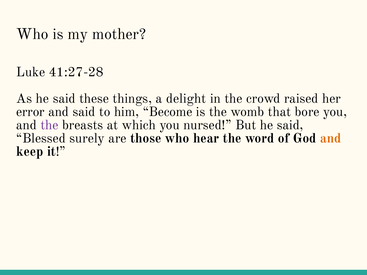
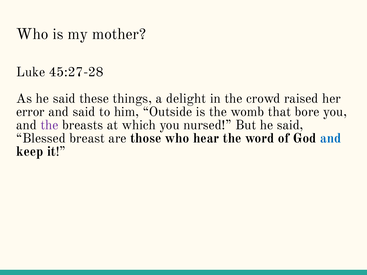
41:27-28: 41:27-28 -> 45:27-28
Become: Become -> Outside
surely: surely -> breast
and at (331, 138) colour: orange -> blue
